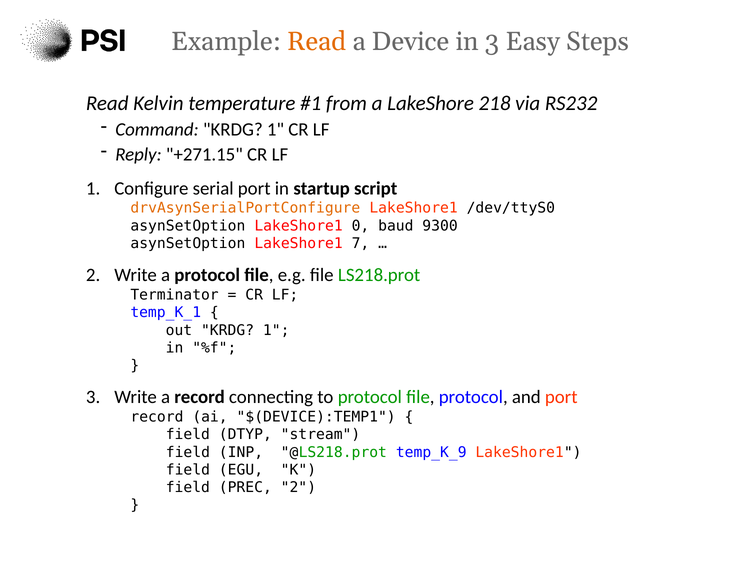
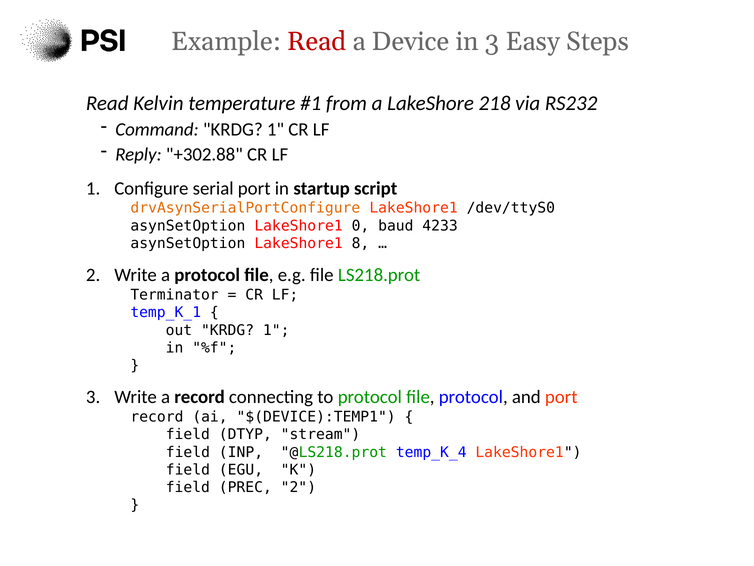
Read at (317, 42) colour: orange -> red
+271.15: +271.15 -> +302.88
9300: 9300 -> 4233
7: 7 -> 8
temp_K_9: temp_K_9 -> temp_K_4
